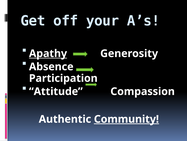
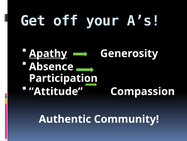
Community underline: present -> none
